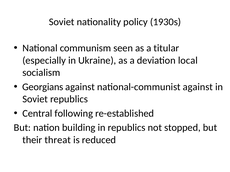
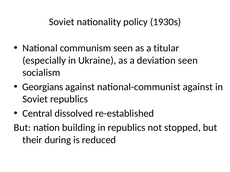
deviation local: local -> seen
following: following -> dissolved
threat: threat -> during
